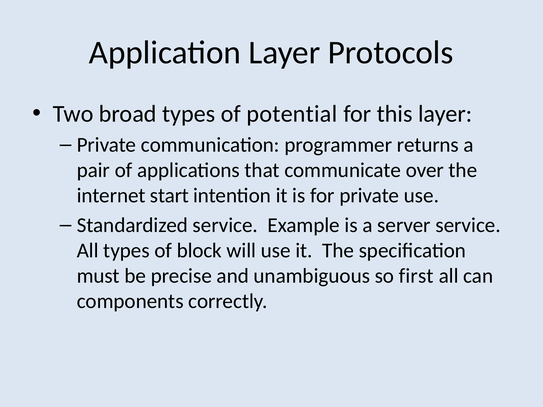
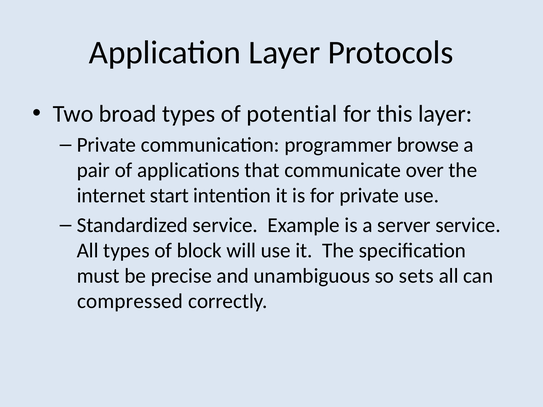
returns: returns -> browse
first: first -> sets
components: components -> compressed
